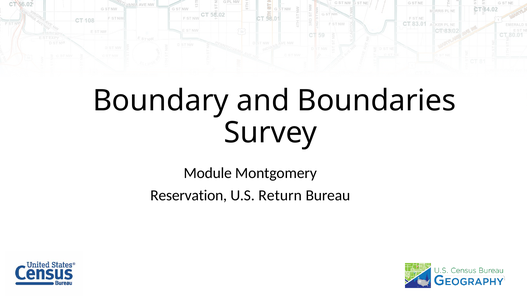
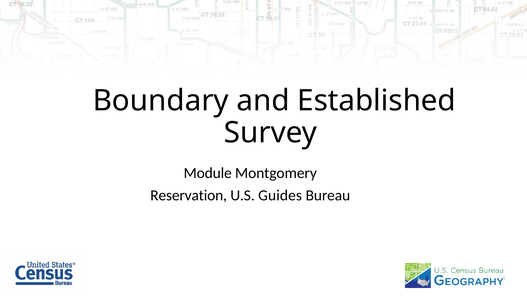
Boundaries: Boundaries -> Established
Return: Return -> Guides
